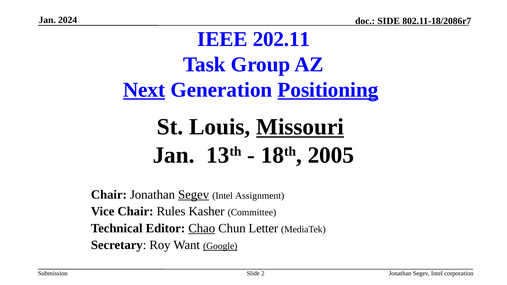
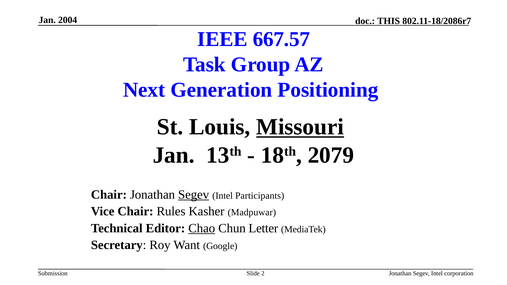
2024: 2024 -> 2004
SIDE: SIDE -> THIS
202.11: 202.11 -> 667.57
Next underline: present -> none
Positioning underline: present -> none
2005: 2005 -> 2079
Assignment: Assignment -> Participants
Committee: Committee -> Madpuwar
Google underline: present -> none
